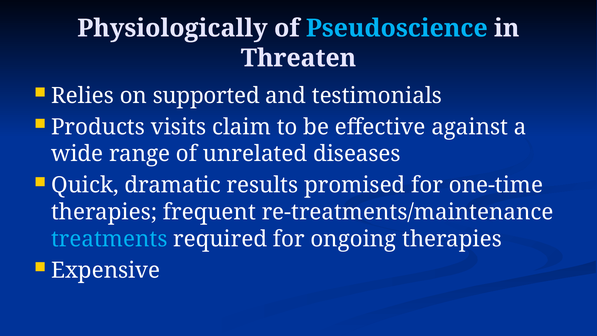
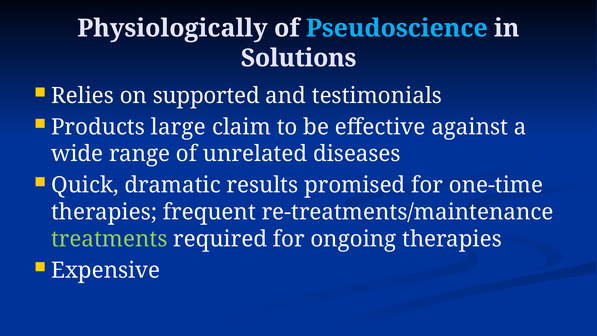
Threaten: Threaten -> Solutions
visits: visits -> large
treatments colour: light blue -> light green
